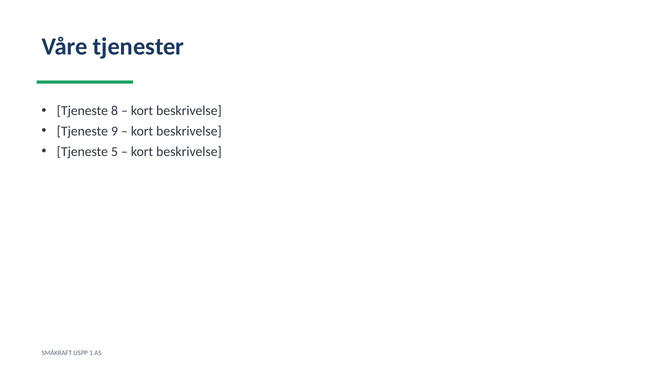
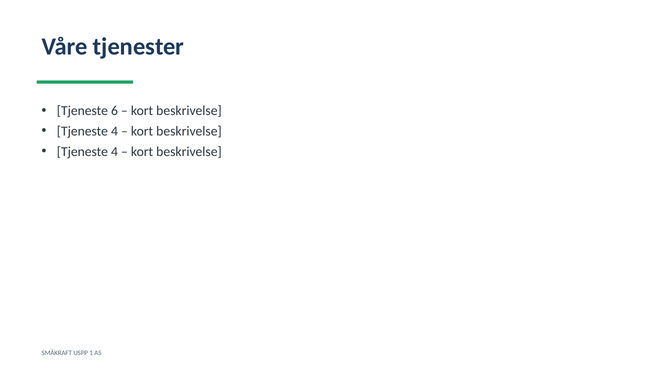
8: 8 -> 6
9 at (114, 131): 9 -> 4
5 at (114, 151): 5 -> 4
